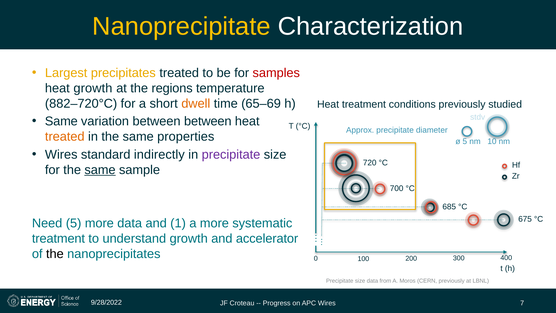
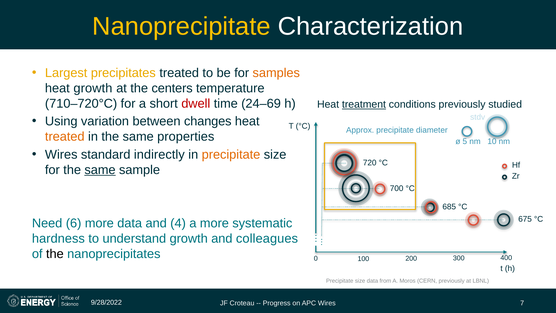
samples colour: red -> orange
regions: regions -> centers
882–720°C: 882–720°C -> 710–720°C
dwell colour: orange -> red
65–69: 65–69 -> 24–69
treatment at (364, 104) underline: none -> present
Same at (61, 121): Same -> Using
between between: between -> changes
precipitate at (231, 154) colour: purple -> orange
Need 5: 5 -> 6
1: 1 -> 4
treatment at (58, 238): treatment -> hardness
accelerator: accelerator -> colleagues
